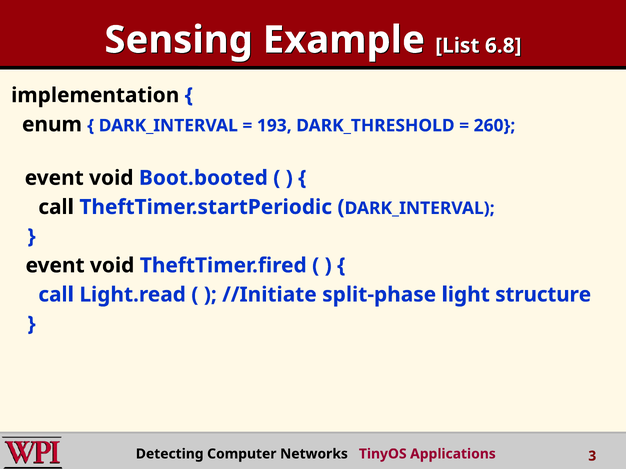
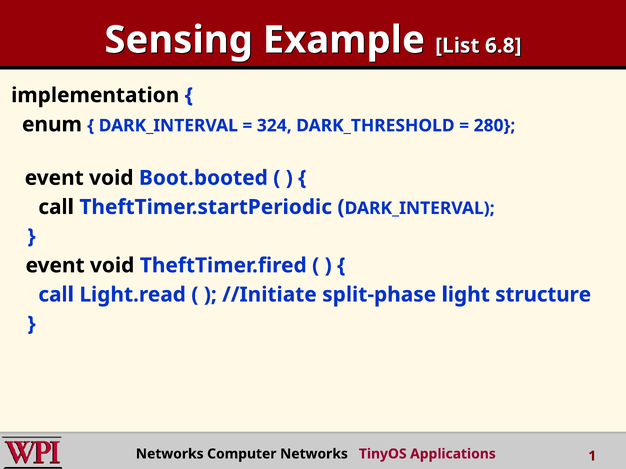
193: 193 -> 324
260: 260 -> 280
Detecting at (170, 454): Detecting -> Networks
3: 3 -> 1
